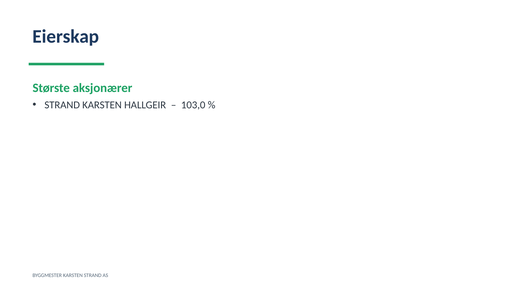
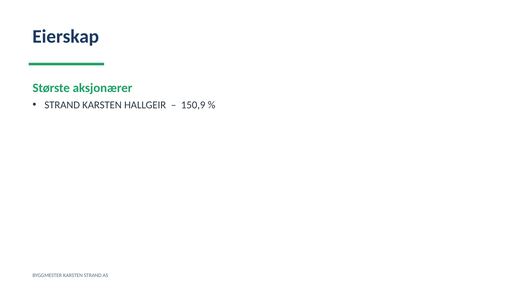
103,0: 103,0 -> 150,9
